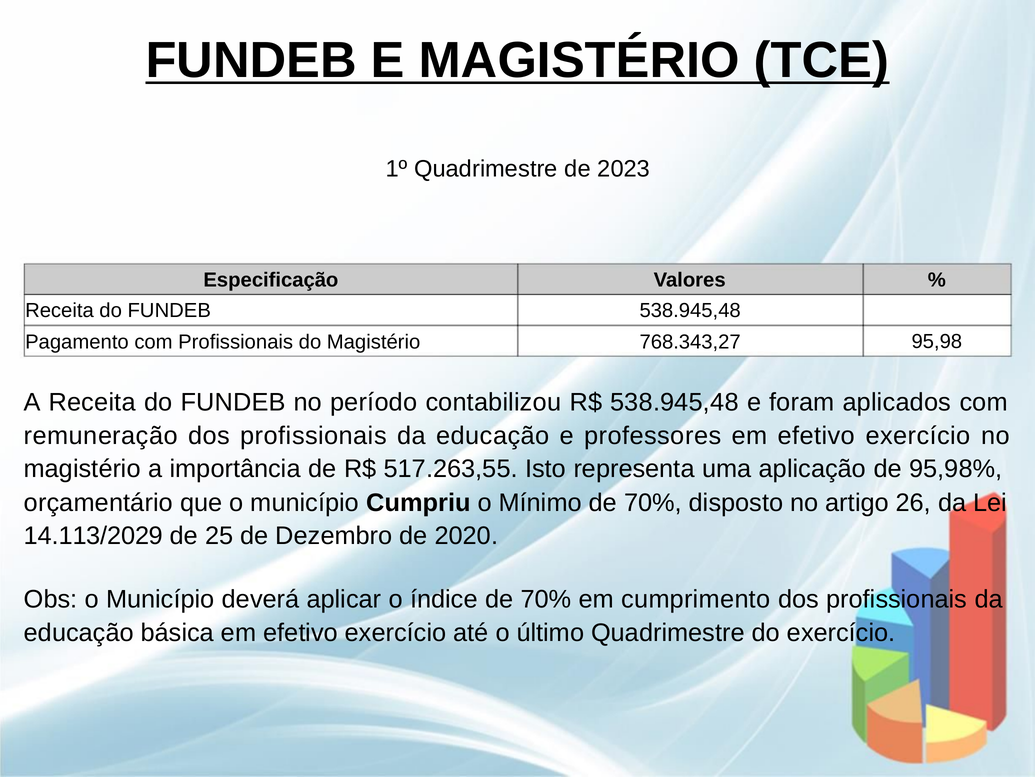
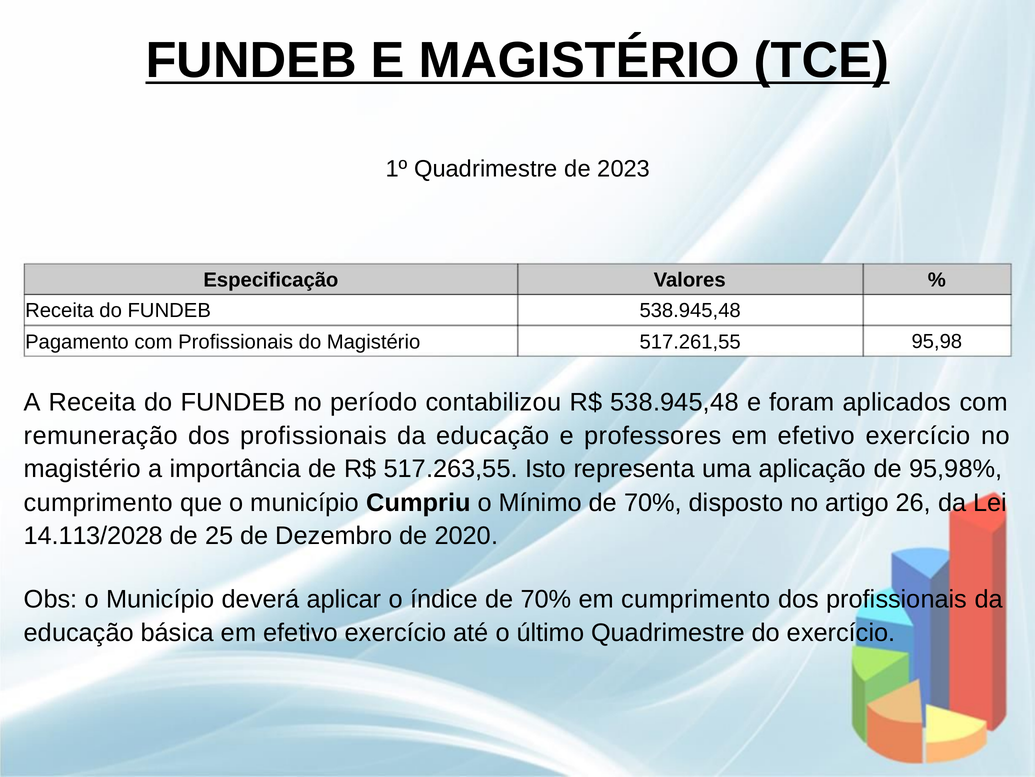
768.343,27: 768.343,27 -> 517.261,55
orçamentário at (98, 502): orçamentário -> cumprimento
14.113/2029: 14.113/2029 -> 14.113/2028
